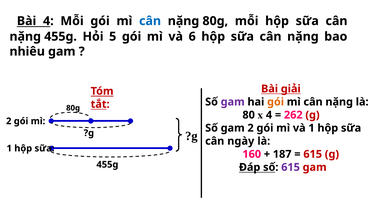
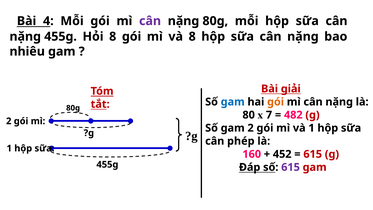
cân at (150, 21) colour: blue -> purple
Hỏi 5: 5 -> 8
và 6: 6 -> 8
gam at (233, 102) colour: purple -> blue
x 4: 4 -> 7
262: 262 -> 482
ngày: ngày -> phép
187: 187 -> 452
